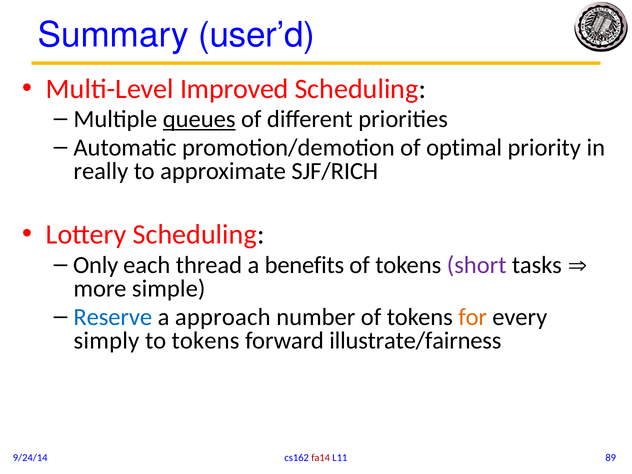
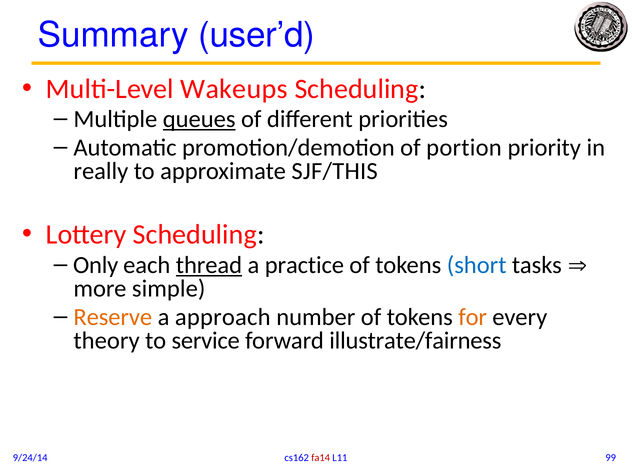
Improved: Improved -> Wakeups
optimal: optimal -> portion
SJF/RICH: SJF/RICH -> SJF/THIS
thread underline: none -> present
benefits: benefits -> practice
short colour: purple -> blue
Reserve colour: blue -> orange
simply: simply -> theory
to tokens: tokens -> service
89: 89 -> 99
